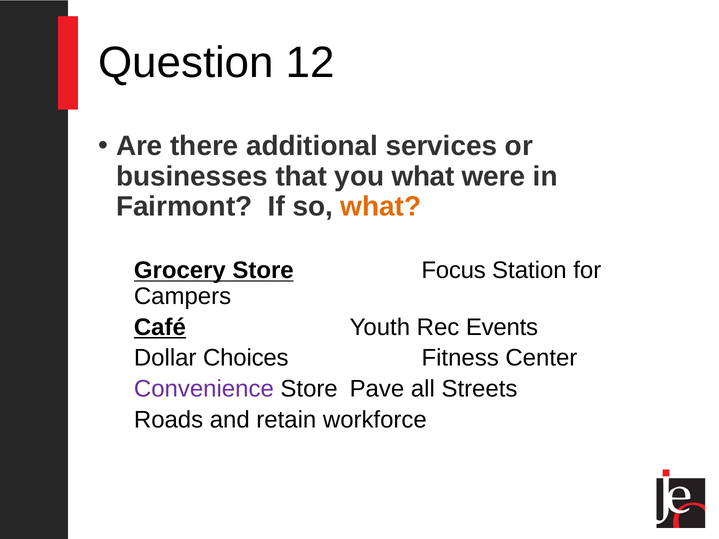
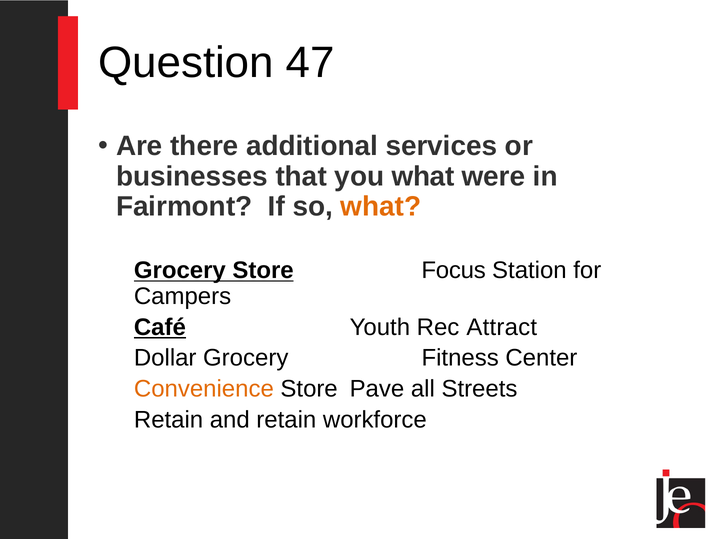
12: 12 -> 47
Events: Events -> Attract
Dollar Choices: Choices -> Grocery
Convenience colour: purple -> orange
Roads at (169, 420): Roads -> Retain
